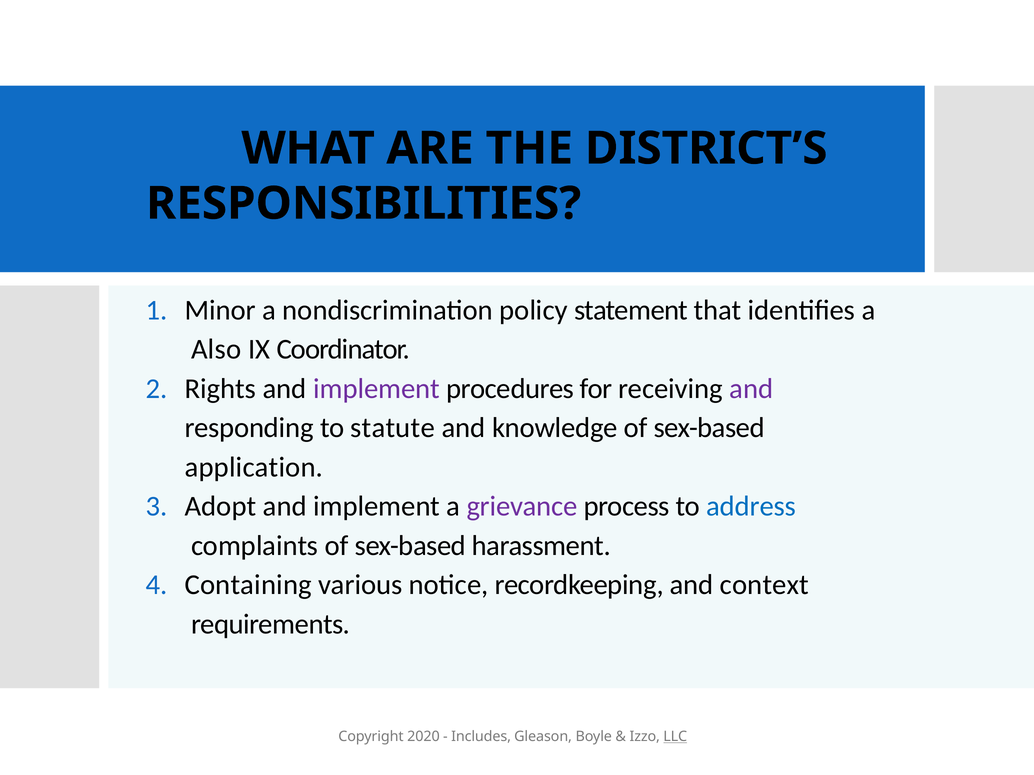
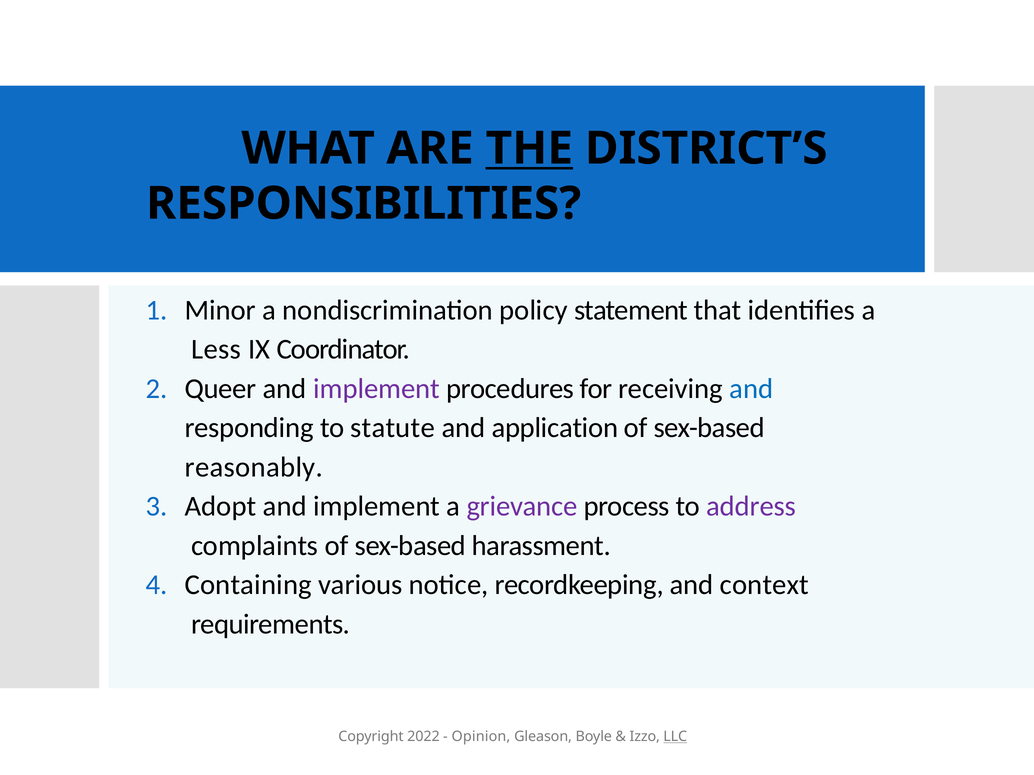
THE underline: none -> present
Also: Also -> Less
Rights: Rights -> Queer
and at (751, 389) colour: purple -> blue
knowledge: knowledge -> application
application: application -> reasonably
address colour: blue -> purple
2020: 2020 -> 2022
Includes: Includes -> Opinion
